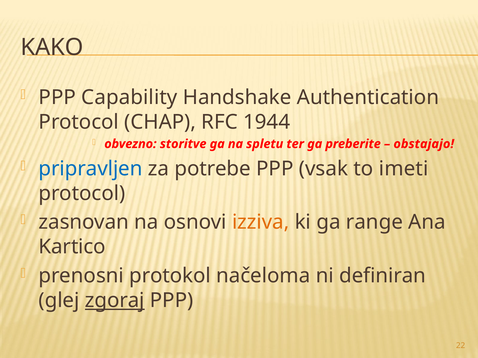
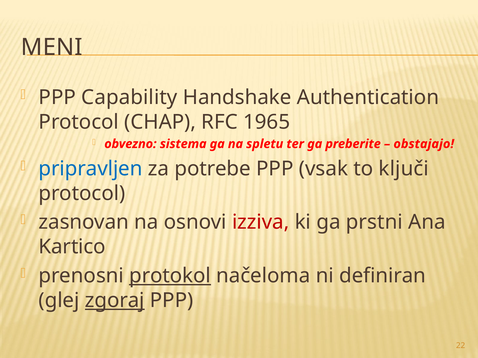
KAKO: KAKO -> MENI
1944: 1944 -> 1965
storitve: storitve -> sistema
imeti: imeti -> ključi
izziva colour: orange -> red
range: range -> prstni
protokol underline: none -> present
